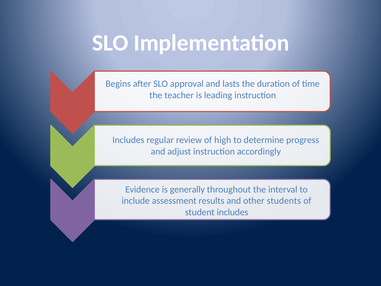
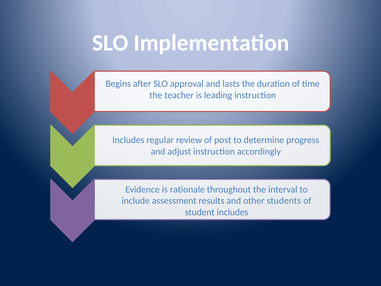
high: high -> post
generally: generally -> rationale
